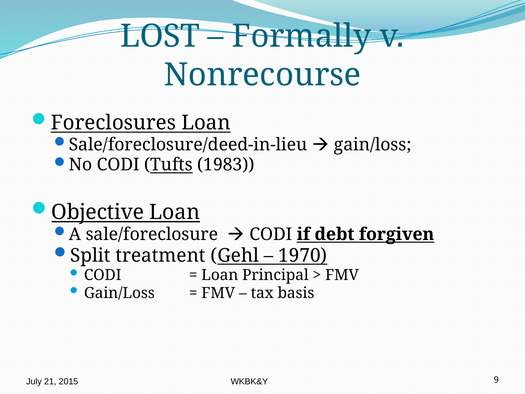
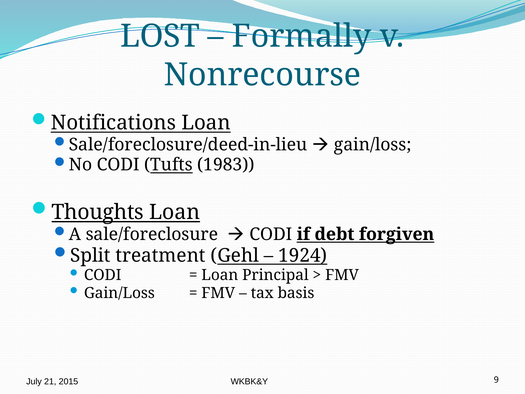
Foreclosures: Foreclosures -> Notifications
Objective: Objective -> Thoughts
1970: 1970 -> 1924
